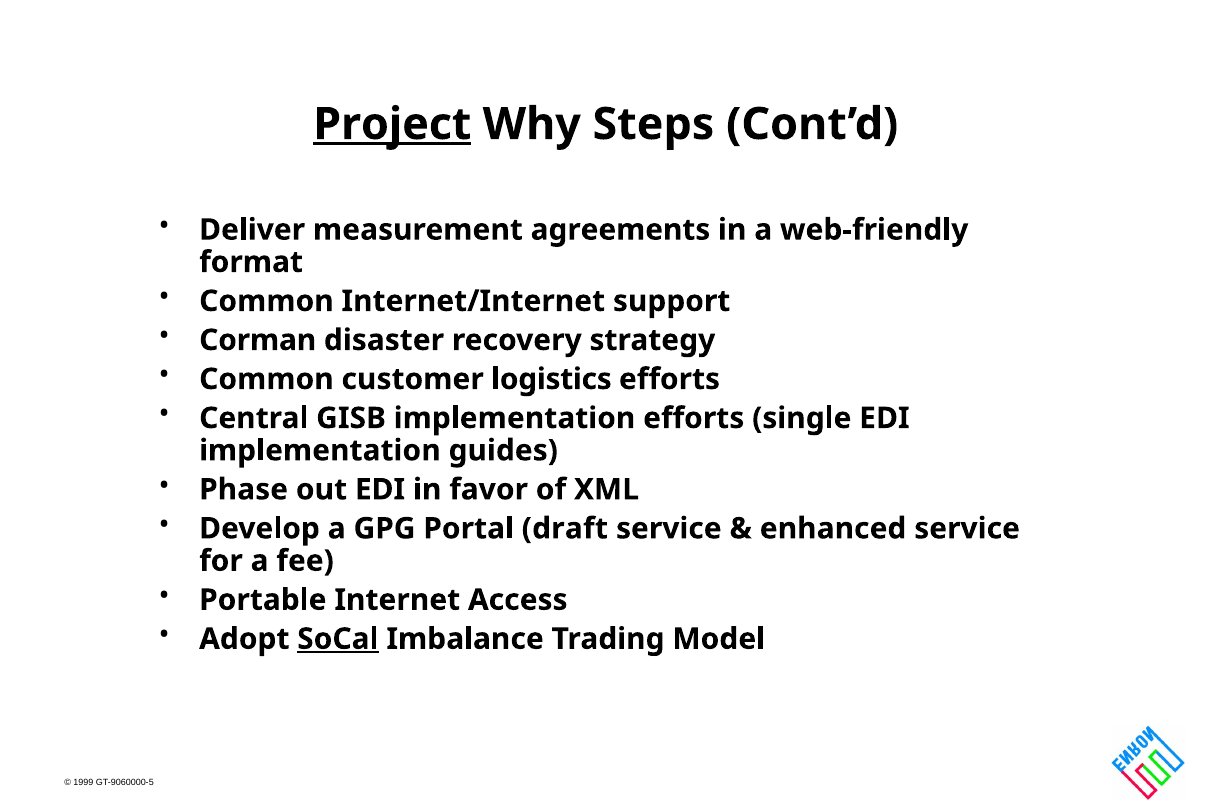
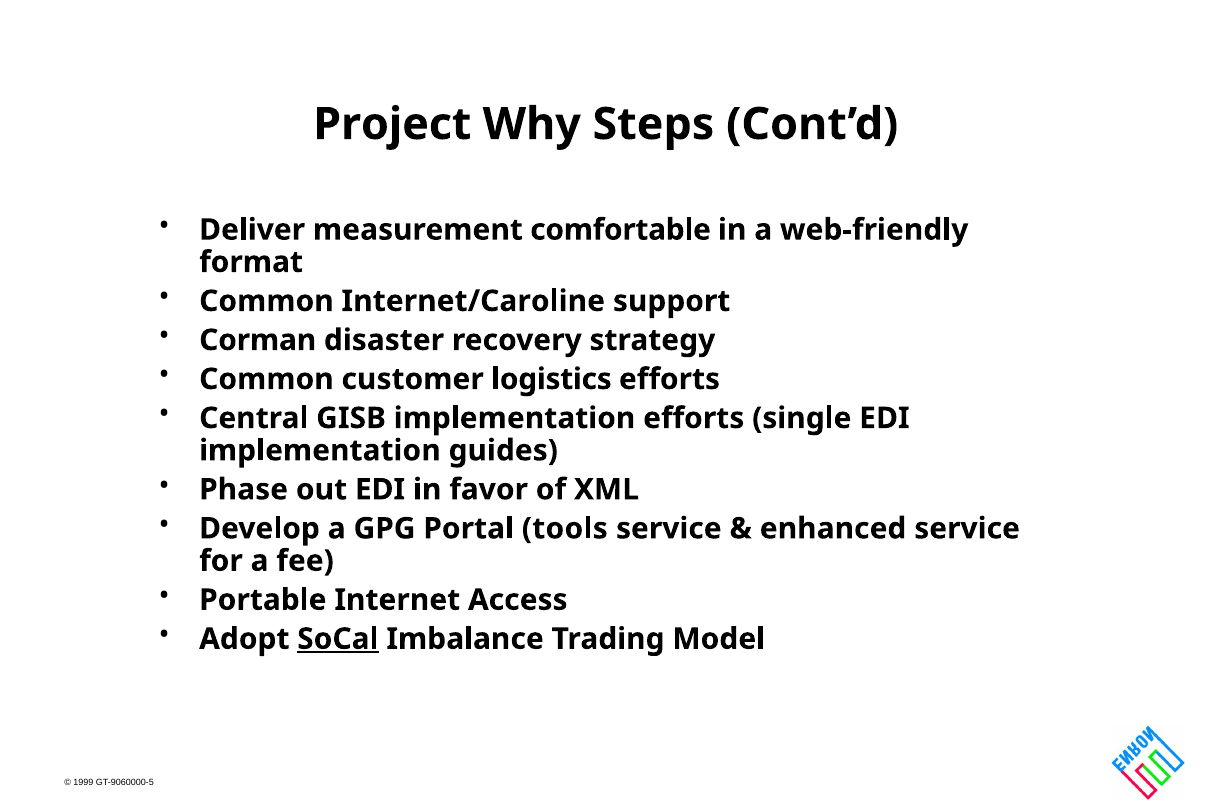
Project underline: present -> none
agreements: agreements -> comfortable
Internet/Internet: Internet/Internet -> Internet/Caroline
draft: draft -> tools
